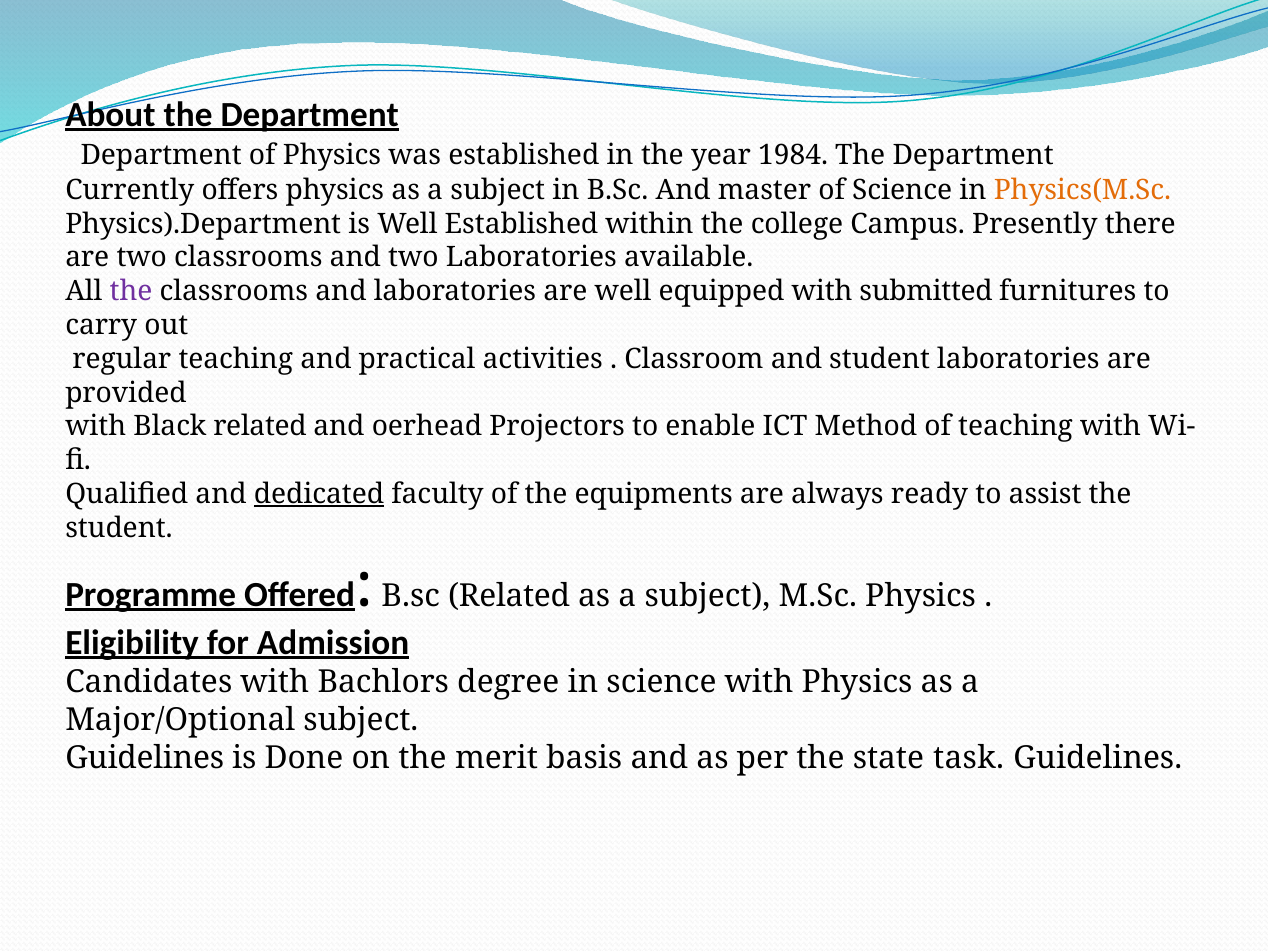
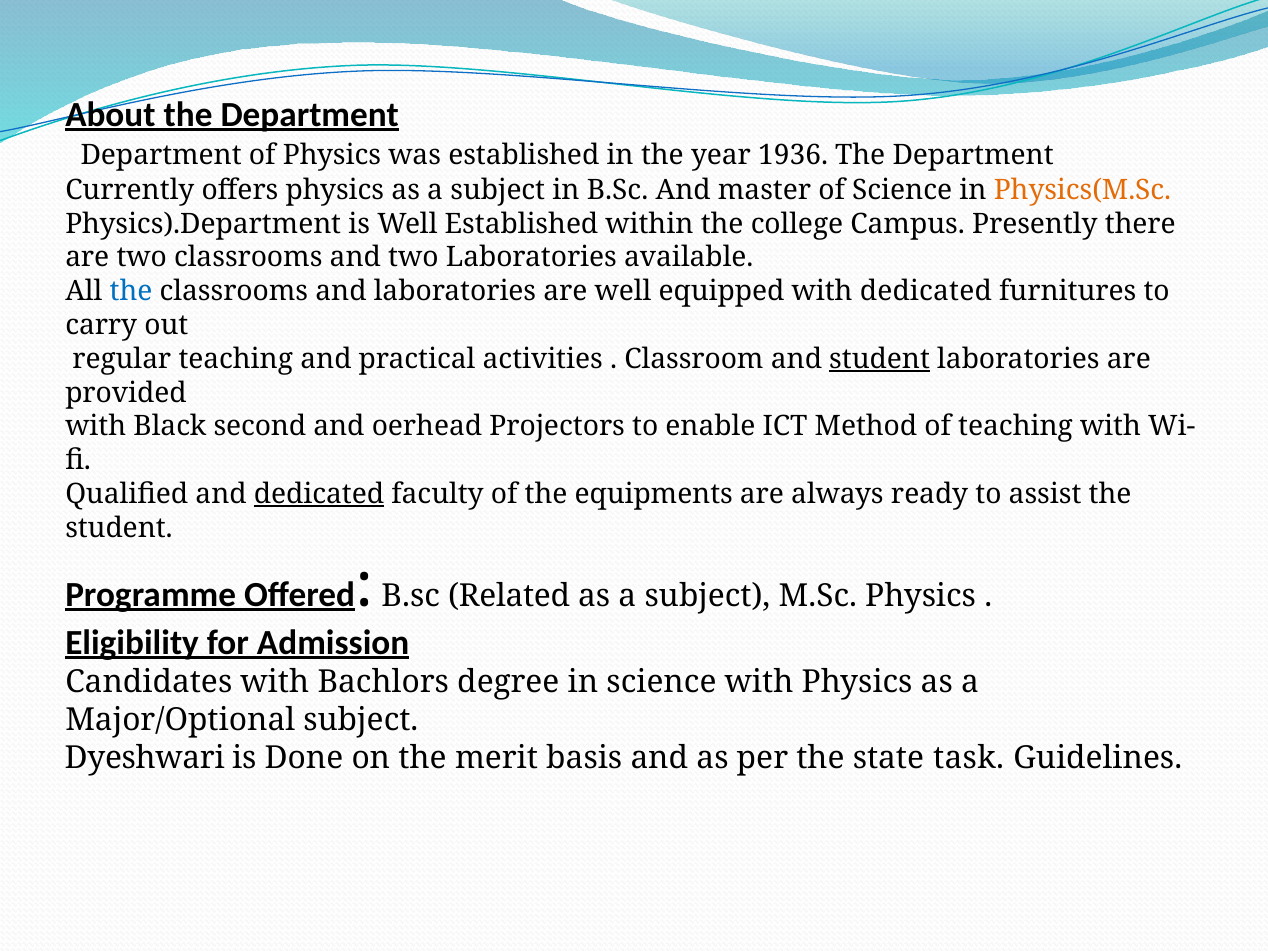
1984: 1984 -> 1936
the at (131, 291) colour: purple -> blue
with submitted: submitted -> dedicated
student at (880, 359) underline: none -> present
Black related: related -> second
Guidelines at (145, 759): Guidelines -> Dyeshwari
